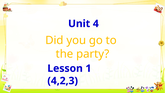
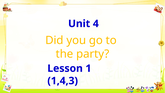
4,2,3: 4,2,3 -> 1,4,3
